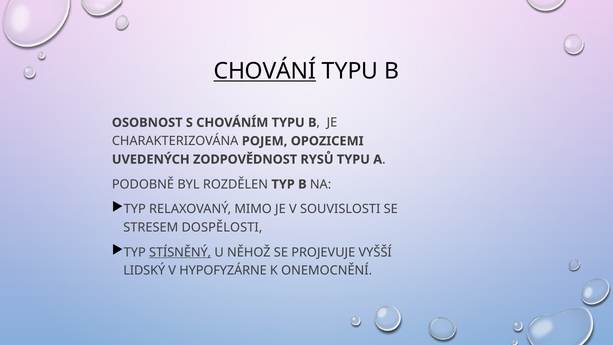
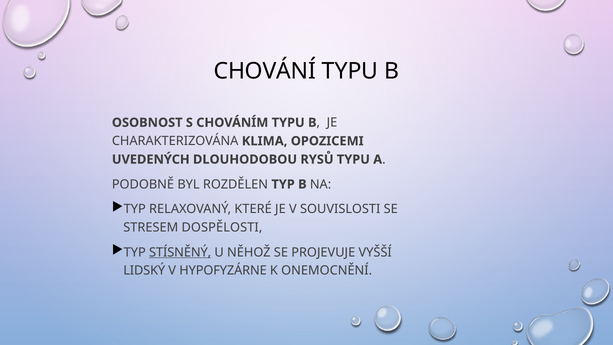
CHOVÁNÍ underline: present -> none
POJEM: POJEM -> KLIMA
ZODPOVĚDNOST: ZODPOVĚDNOST -> DLOUHODOBOU
MIMO: MIMO -> KTERÉ
